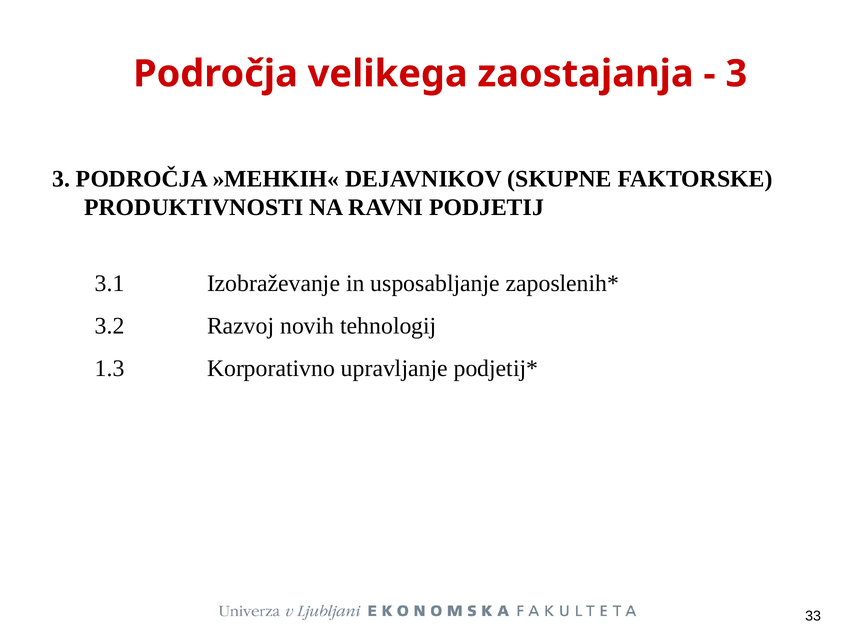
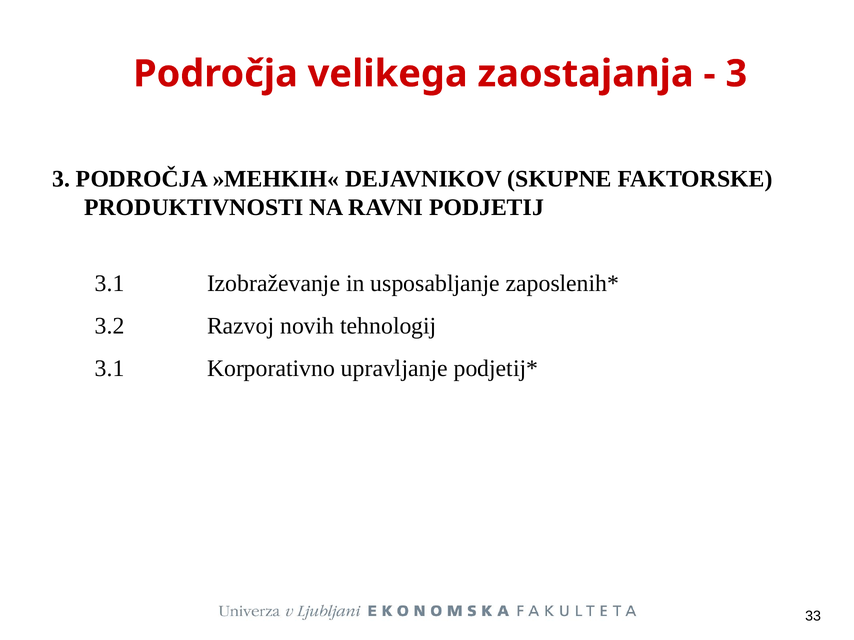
1.3 at (110, 369): 1.3 -> 3.1
